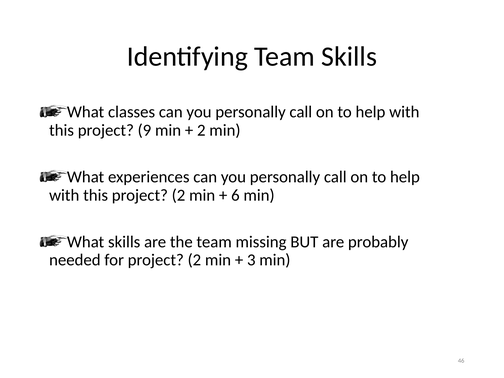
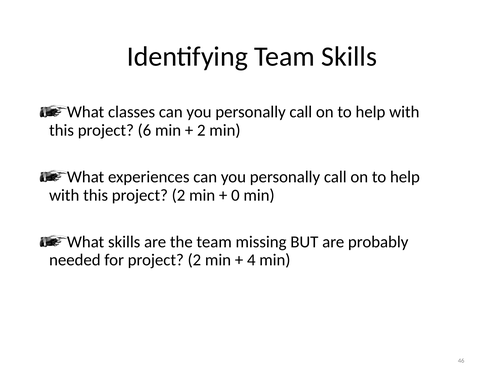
9: 9 -> 6
6: 6 -> 0
3: 3 -> 4
